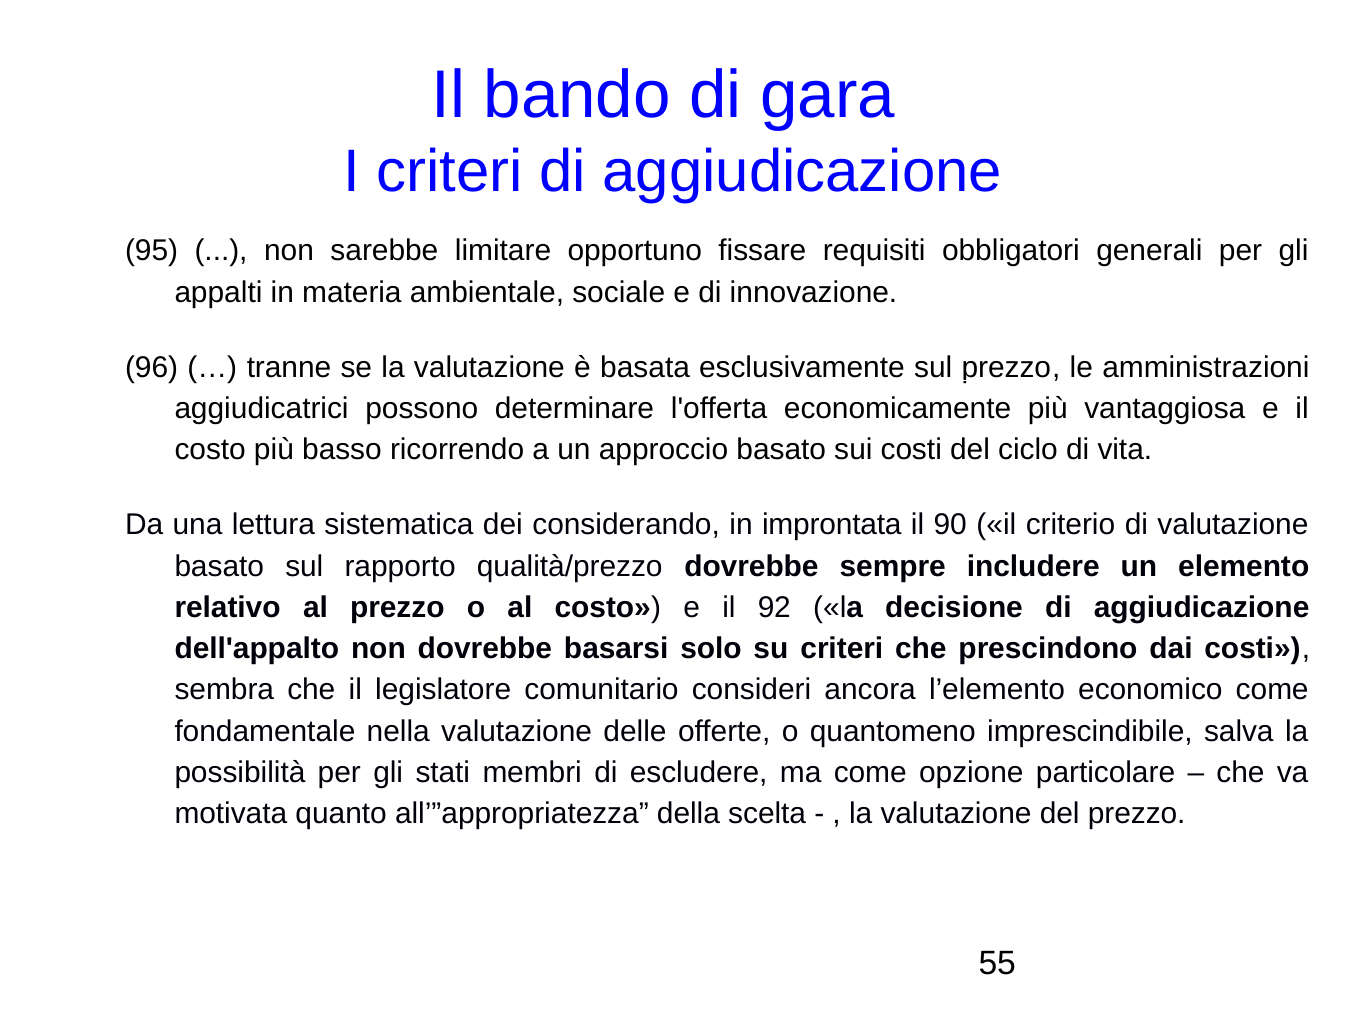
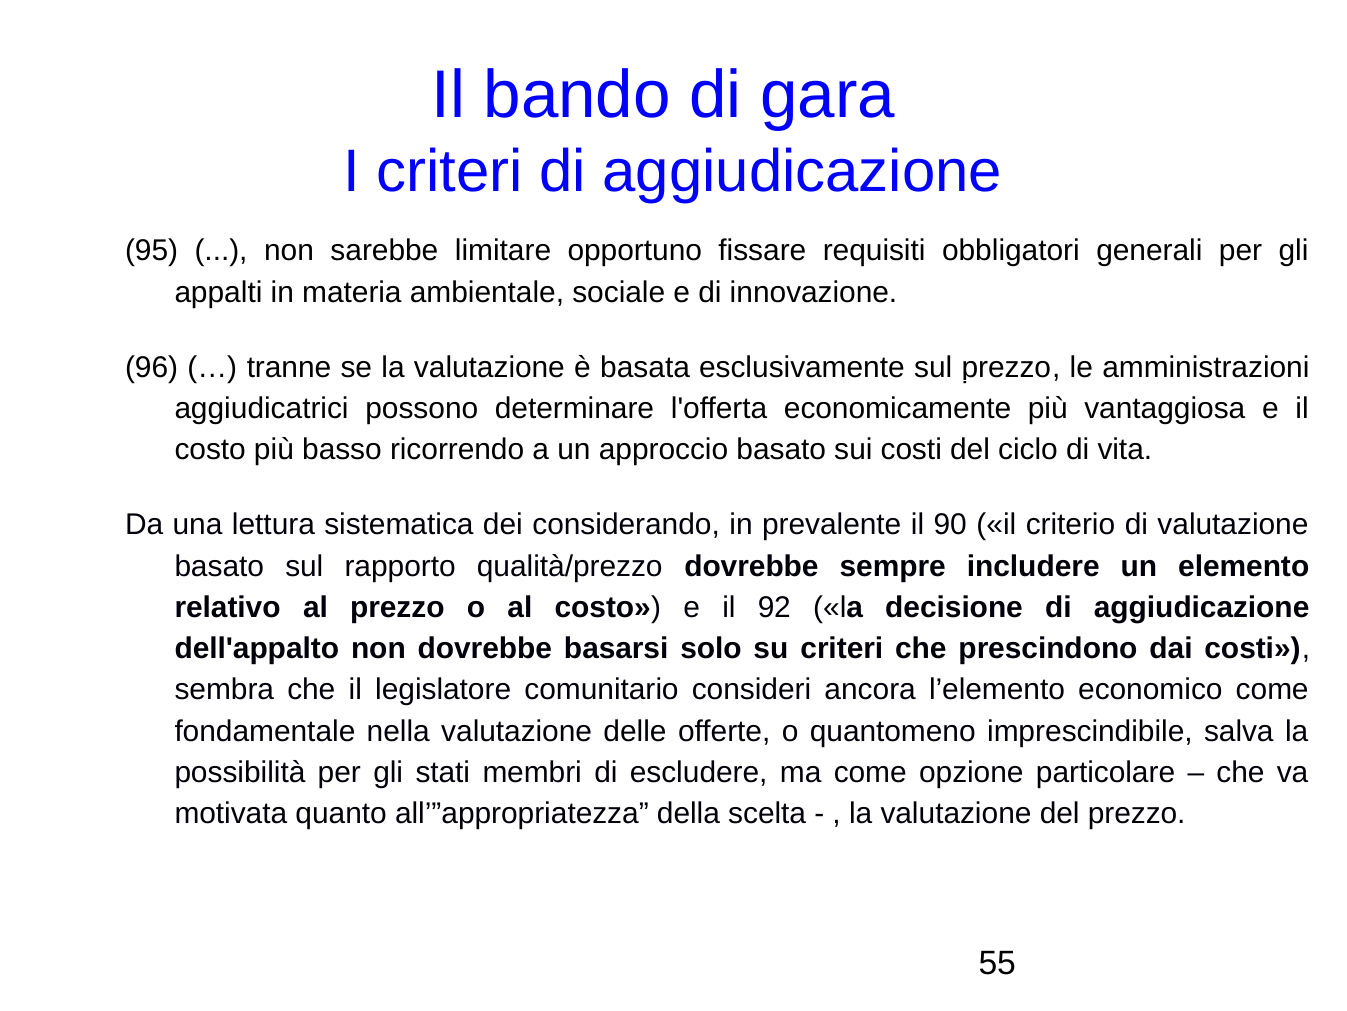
improntata: improntata -> prevalente
